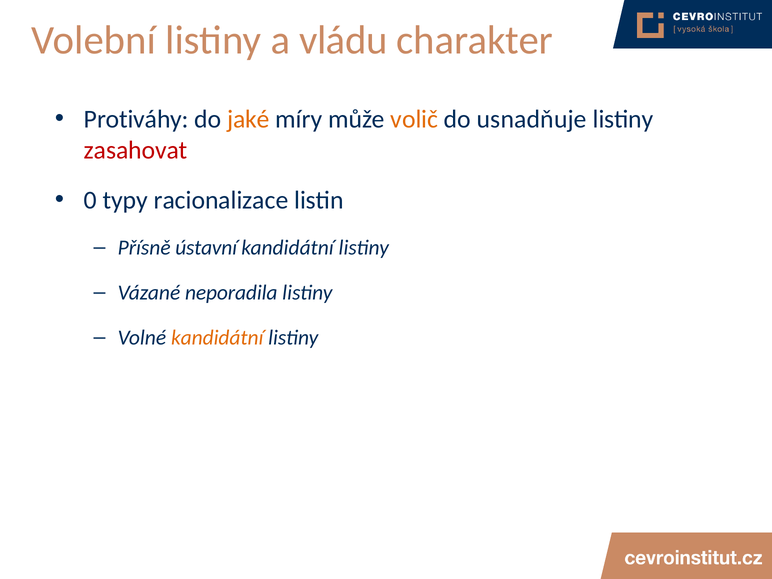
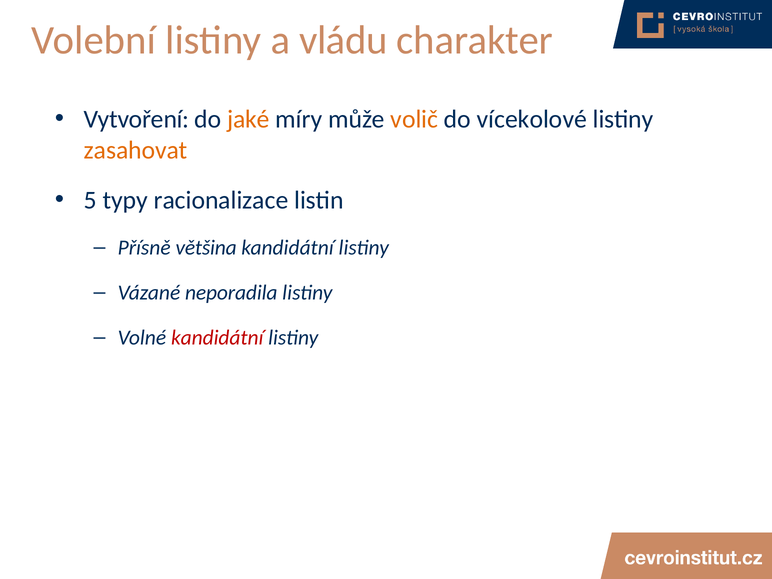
Protiváhy: Protiváhy -> Vytvoření
usnadňuje: usnadňuje -> vícekolové
zasahovat colour: red -> orange
0: 0 -> 5
ústavní: ústavní -> většina
kandidátní at (217, 338) colour: orange -> red
